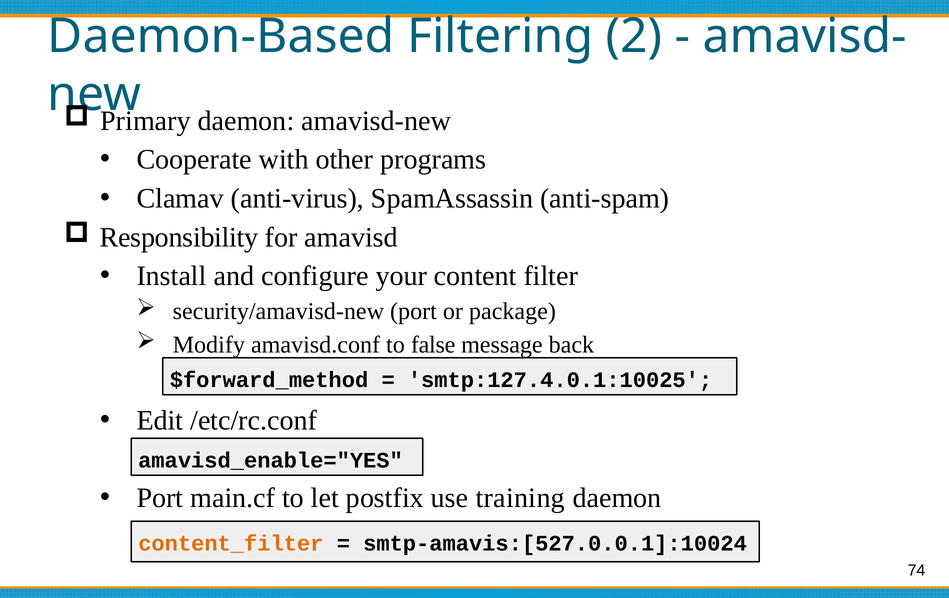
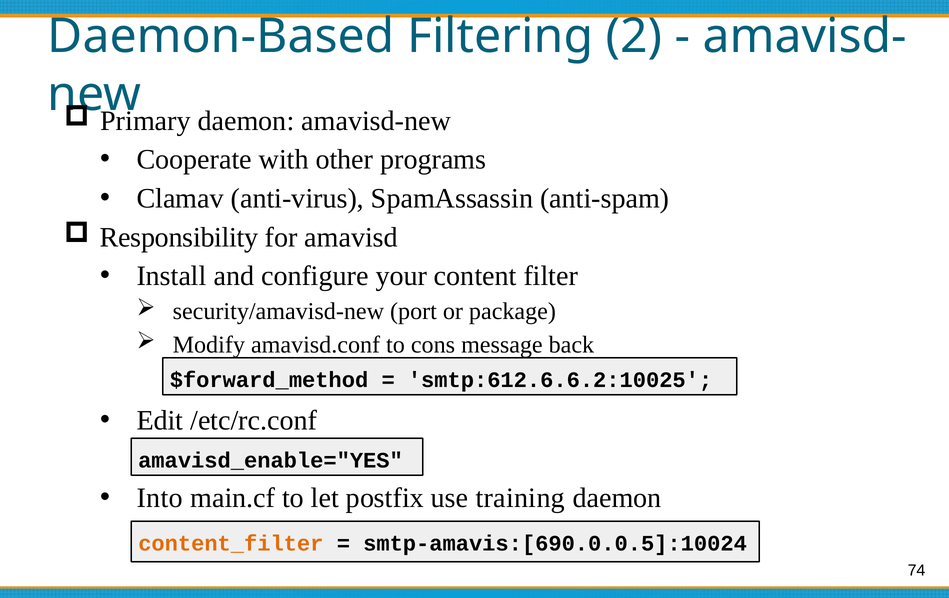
false: false -> cons
smtp:127.4.0.1:10025: smtp:127.4.0.1:10025 -> smtp:612.6.6.2:10025
Port at (160, 498): Port -> Into
smtp-amavis:[527.0.0.1]:10024: smtp-amavis:[527.0.0.1]:10024 -> smtp-amavis:[690.0.0.5]:10024
